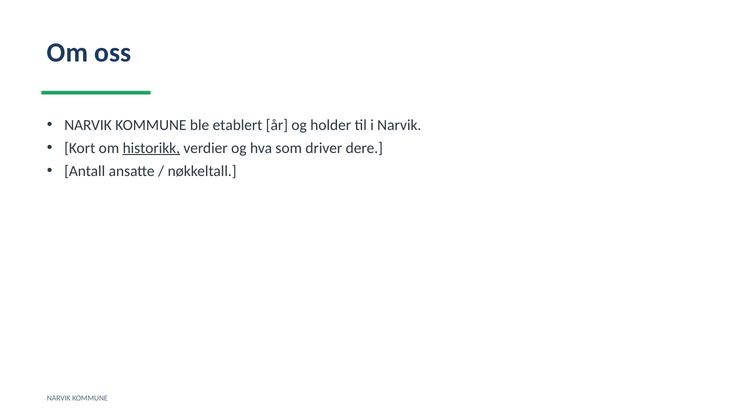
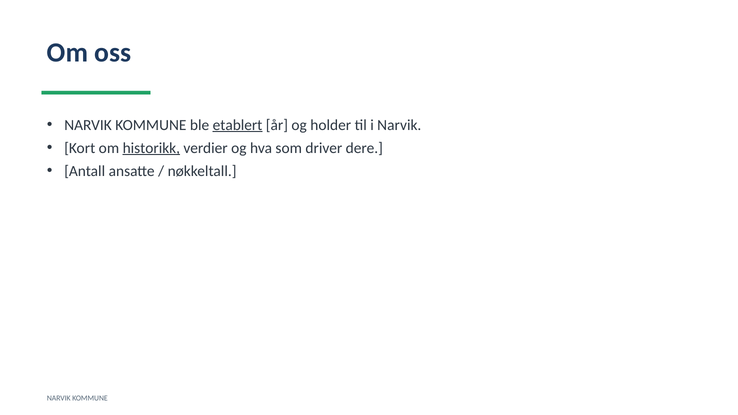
etablert underline: none -> present
